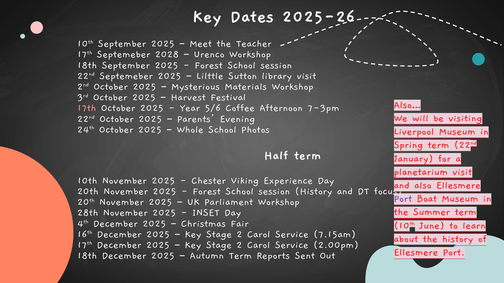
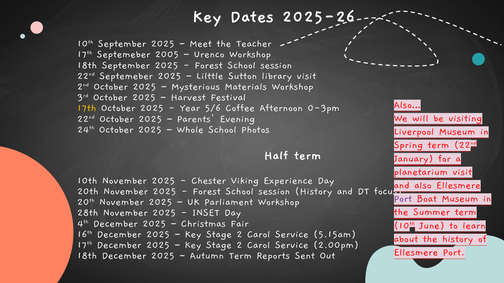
2028: 2028 -> 2005
17th at (87, 108) colour: pink -> yellow
7-3pm: 7-3pm -> 0-3pm
7.15am: 7.15am -> 5.15am
